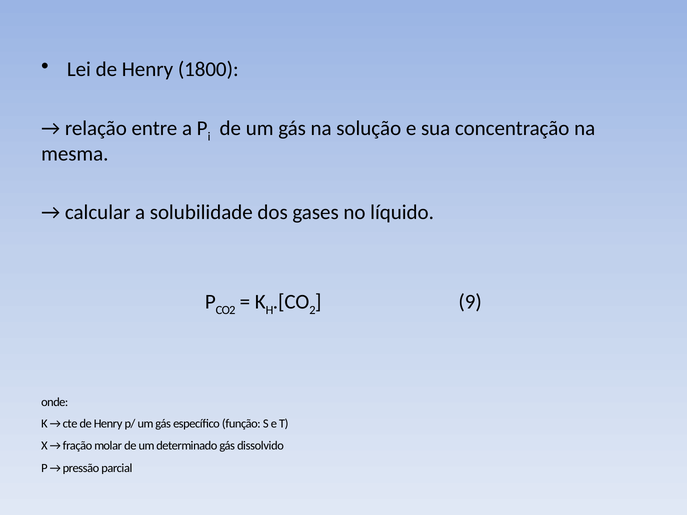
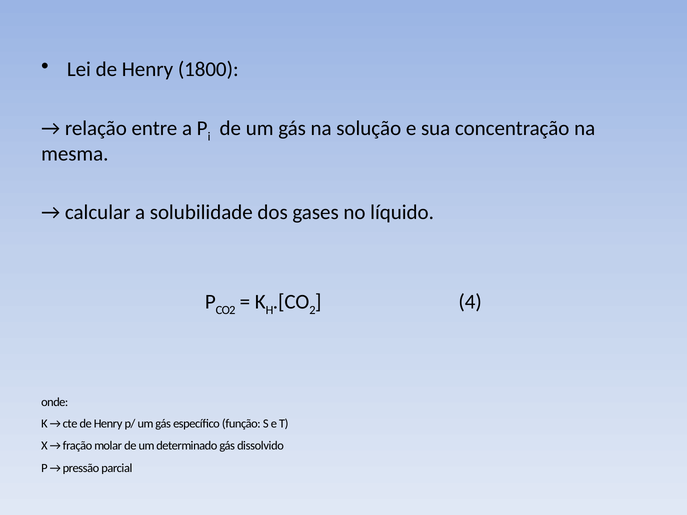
9: 9 -> 4
